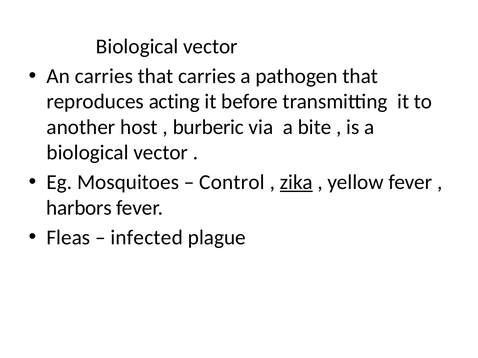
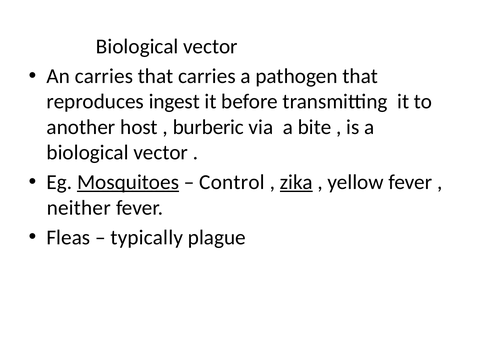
acting: acting -> ingest
Mosquitoes underline: none -> present
harbors: harbors -> neither
infected: infected -> typically
